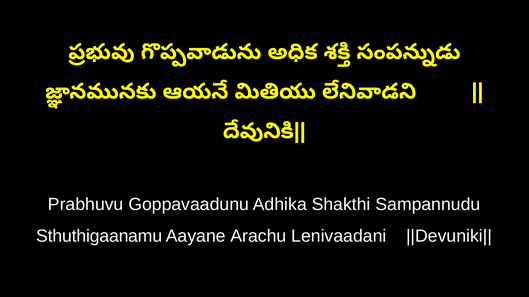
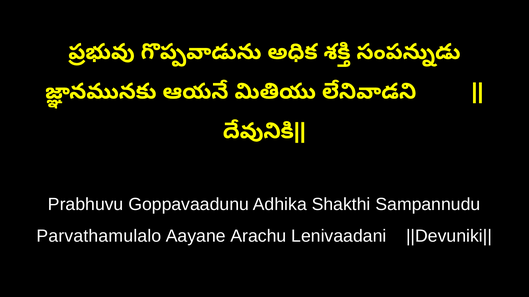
Sthuthigaanamu: Sthuthigaanamu -> Parvathamulalo
